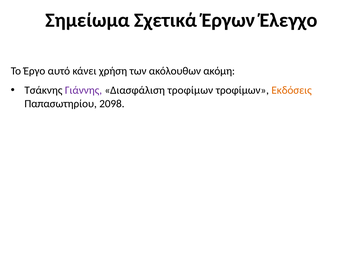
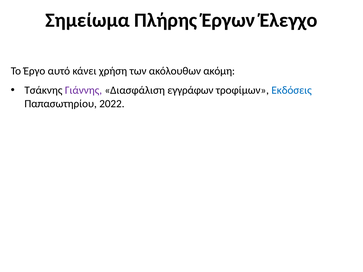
Σχετικά: Σχετικά -> Πλήρης
Διασφάλιση τροφίμων: τροφίμων -> εγγράφων
Εκδόσεις colour: orange -> blue
2098: 2098 -> 2022
